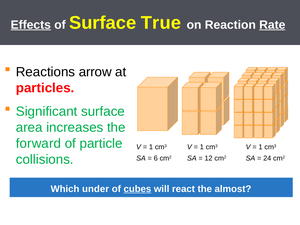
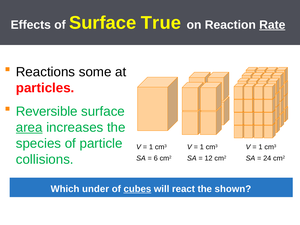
Effects underline: present -> none
arrow: arrow -> some
Significant: Significant -> Reversible
area underline: none -> present
forward: forward -> species
almost: almost -> shown
